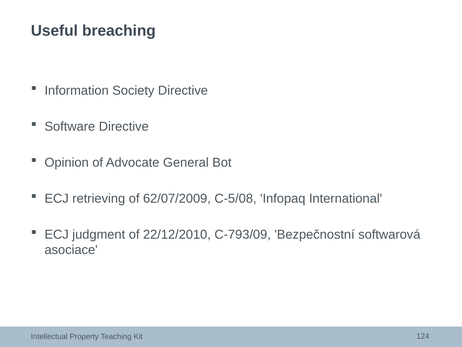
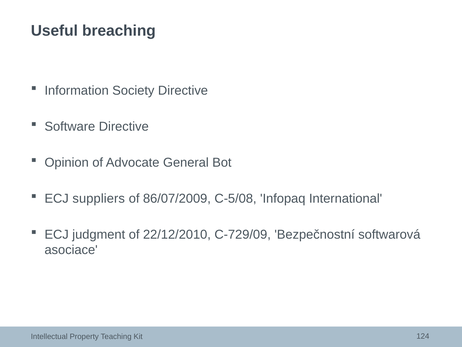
retrieving: retrieving -> suppliers
62/07/2009: 62/07/2009 -> 86/07/2009
C-793/09: C-793/09 -> C-729/09
